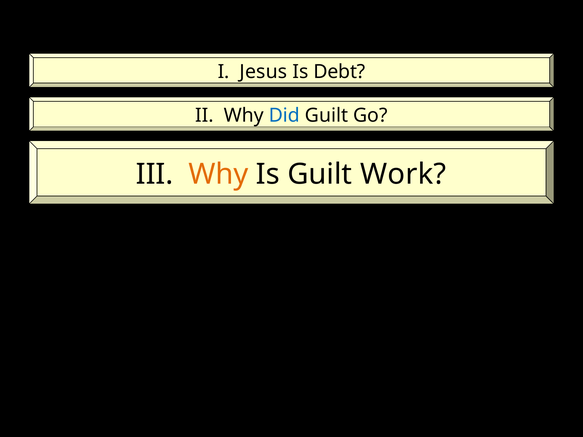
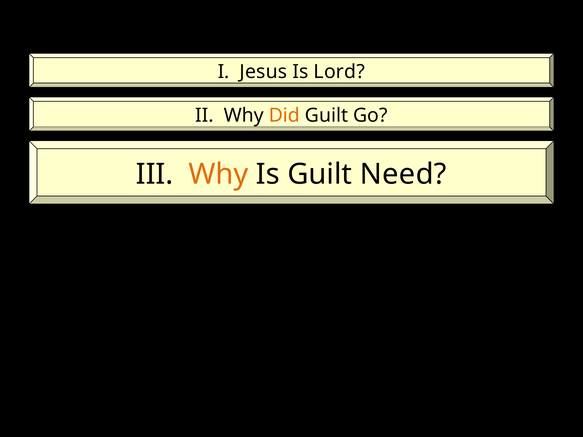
Debt: Debt -> Lord
Did colour: blue -> orange
Work: Work -> Need
